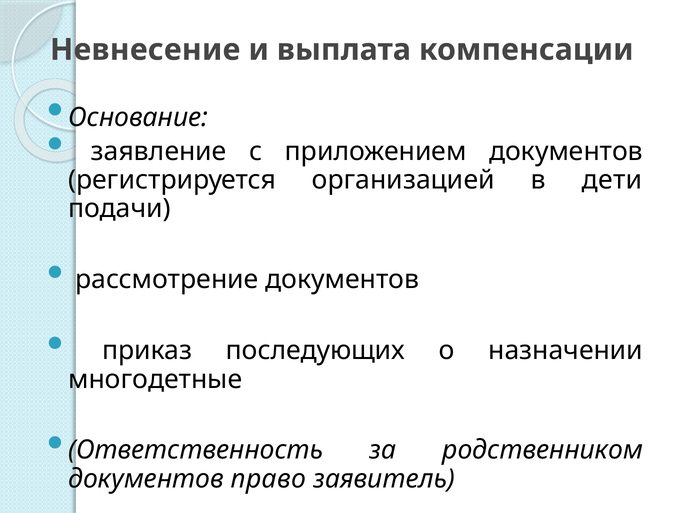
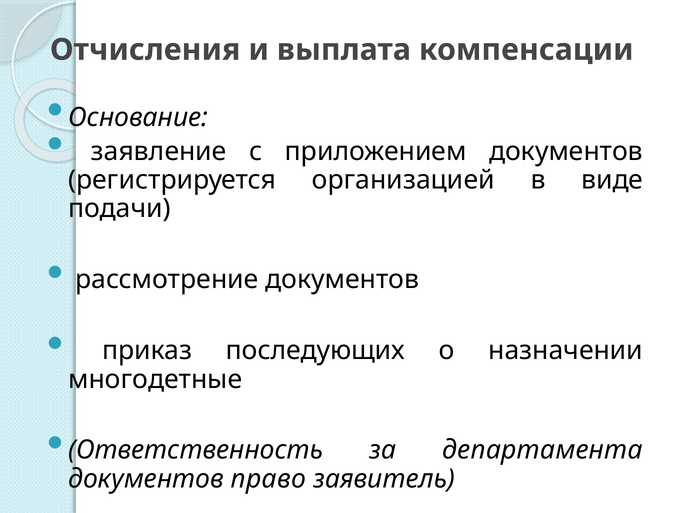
Невнесение: Невнесение -> Отчисления
дети: дети -> виде
родственником: родственником -> департамента
